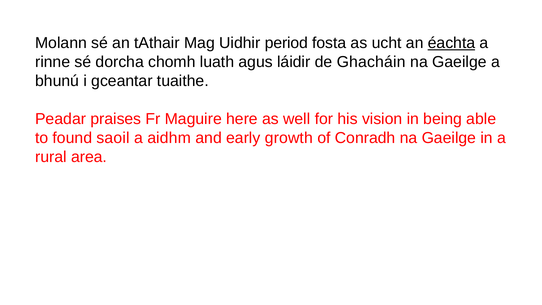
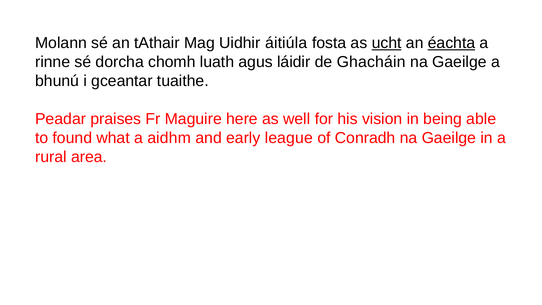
period: period -> áitiúla
ucht underline: none -> present
saoil: saoil -> what
growth: growth -> league
